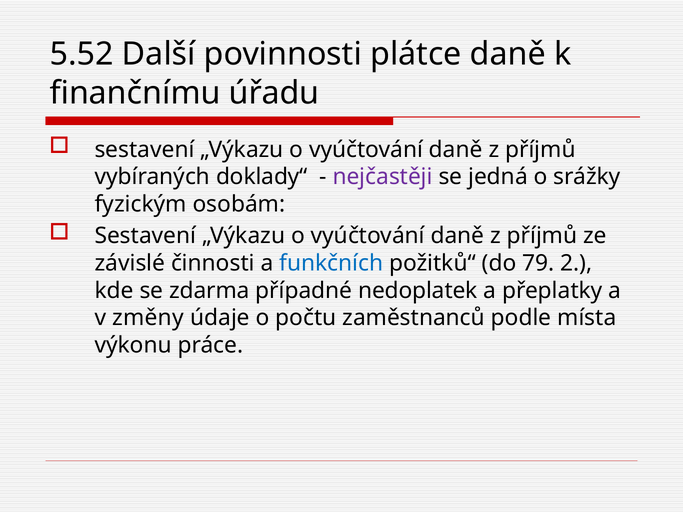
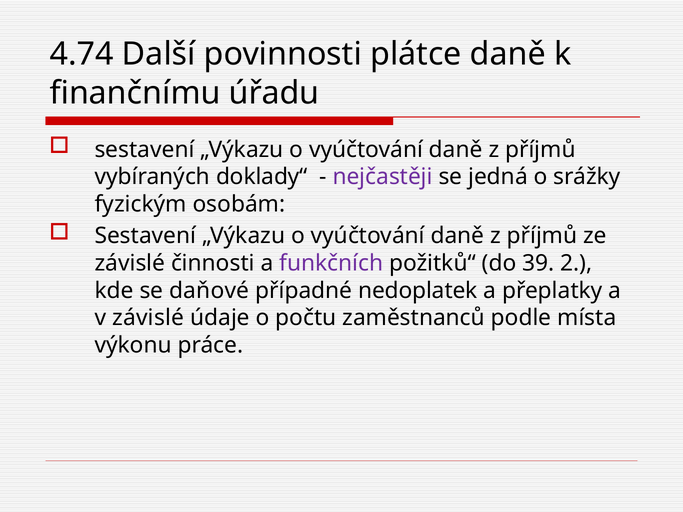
5.52: 5.52 -> 4.74
funkčních colour: blue -> purple
79: 79 -> 39
zdarma: zdarma -> daňové
v změny: změny -> závislé
